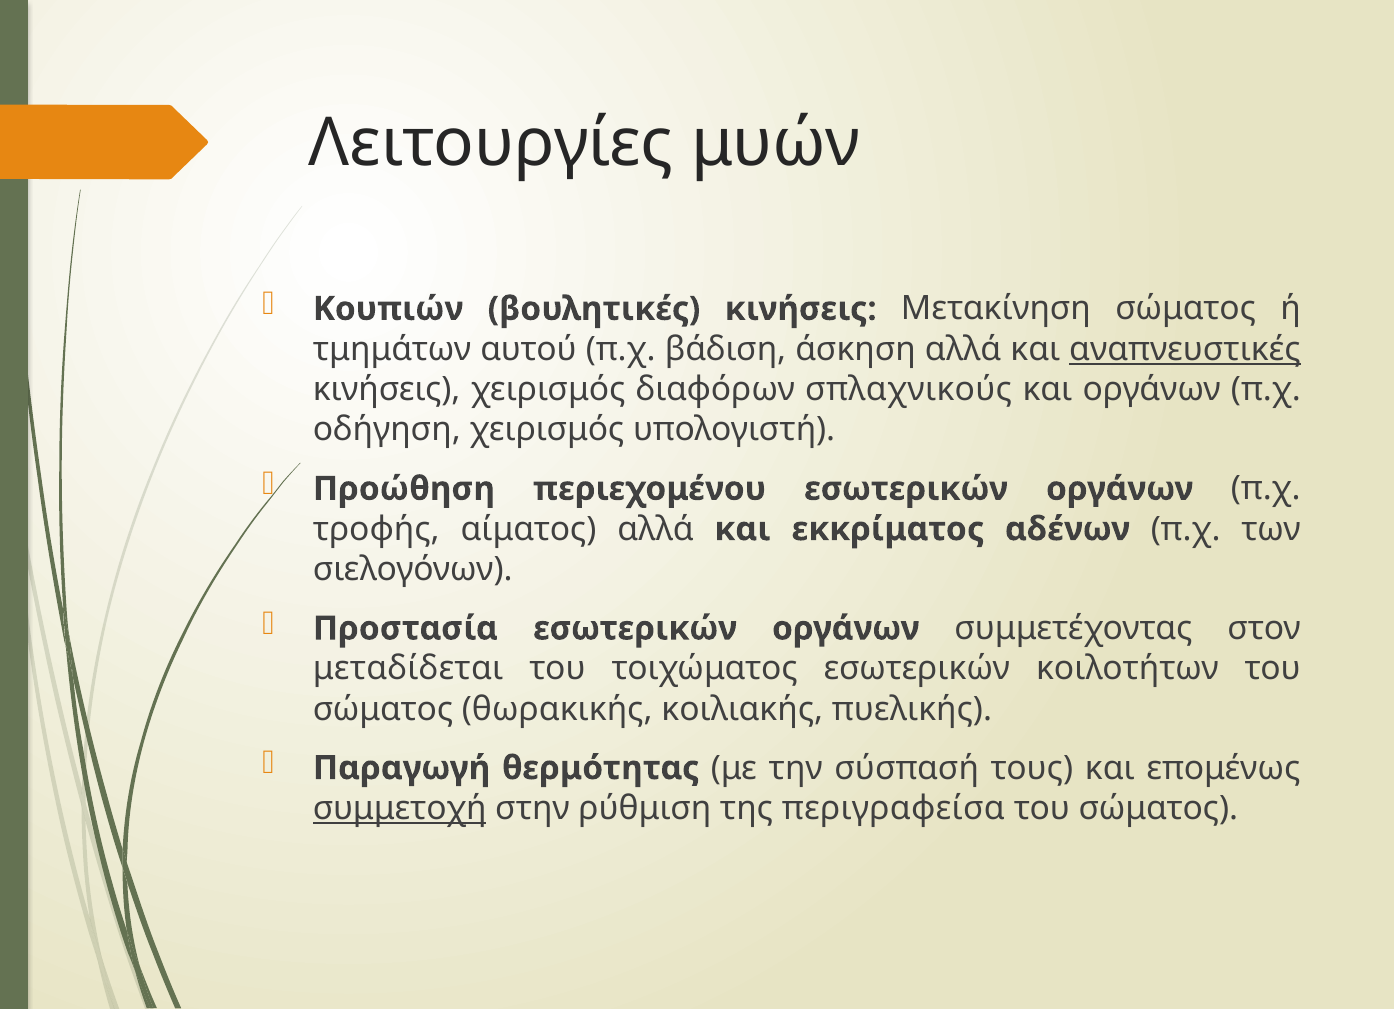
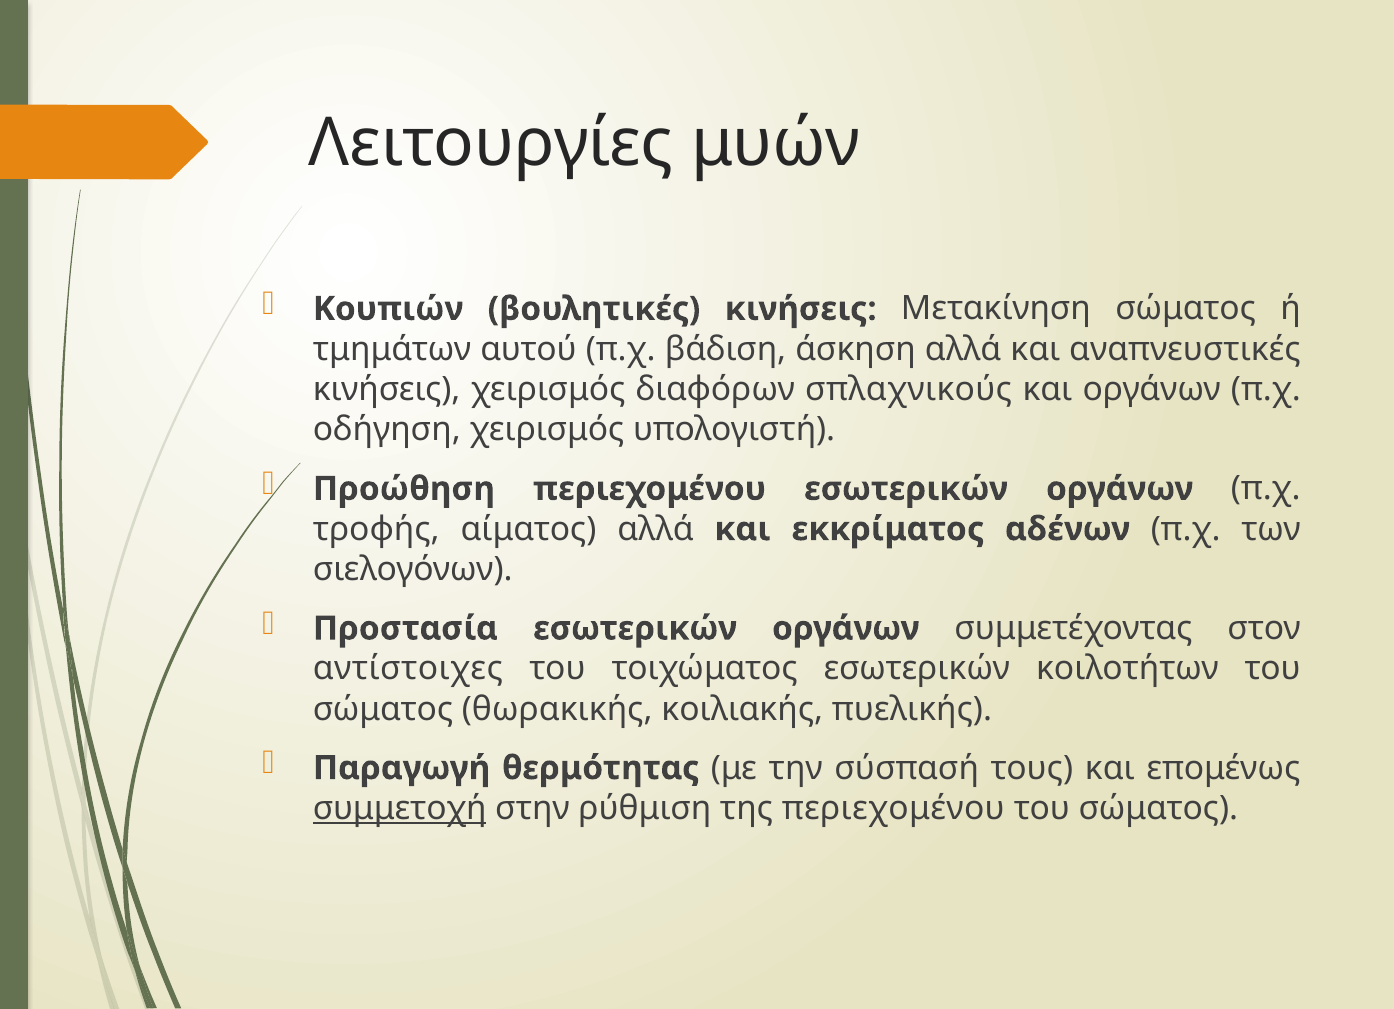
αναπνευστικές underline: present -> none
μεταδίδεται: μεταδίδεται -> αντίστοιχες
της περιγραφείσα: περιγραφείσα -> περιεχομένου
